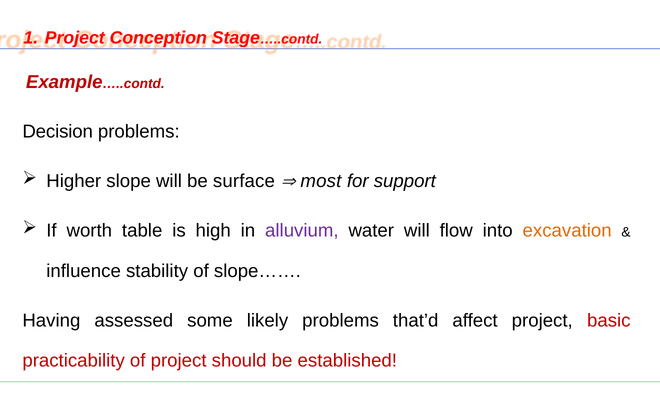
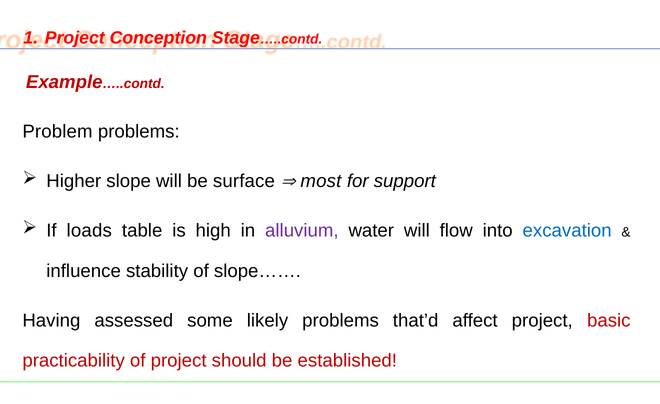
Decision: Decision -> Problem
worth: worth -> loads
excavation colour: orange -> blue
